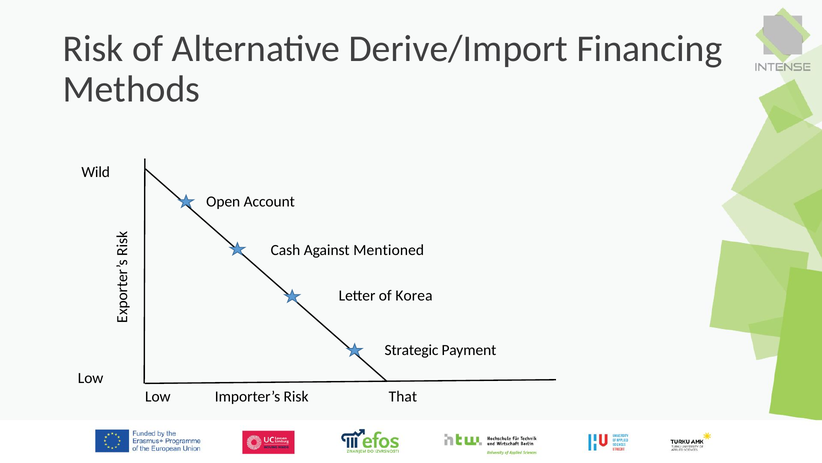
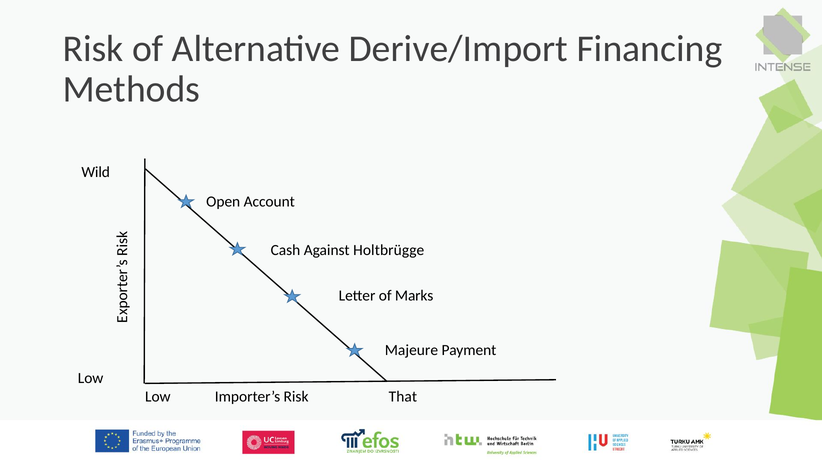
Mentioned: Mentioned -> Holtbrügge
Korea: Korea -> Marks
Strategic: Strategic -> Majeure
